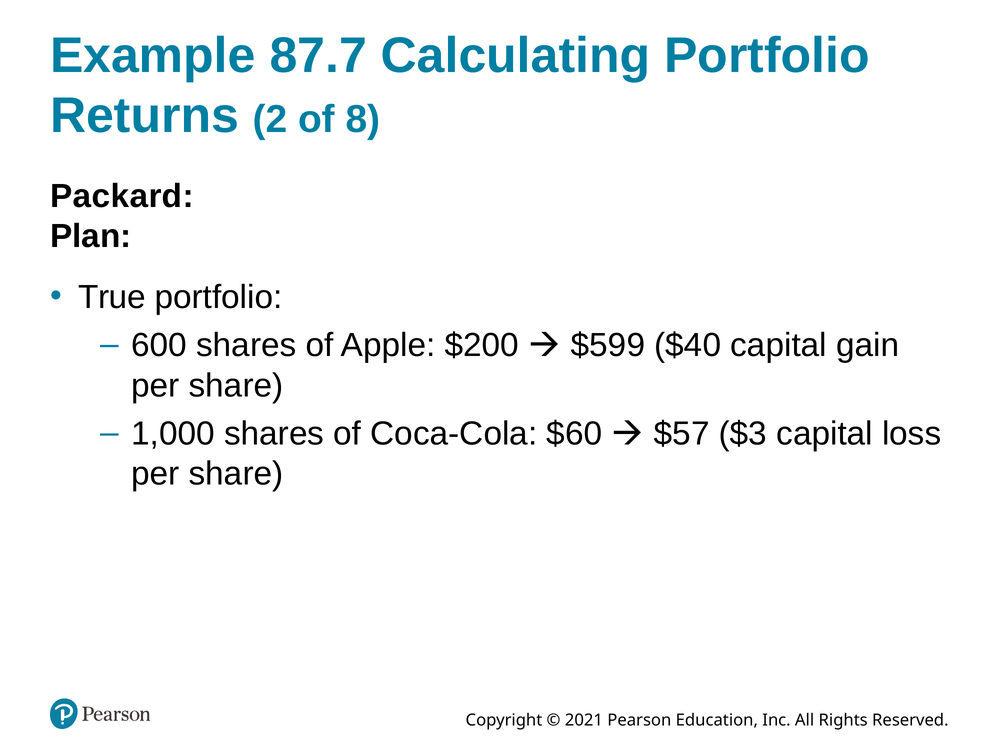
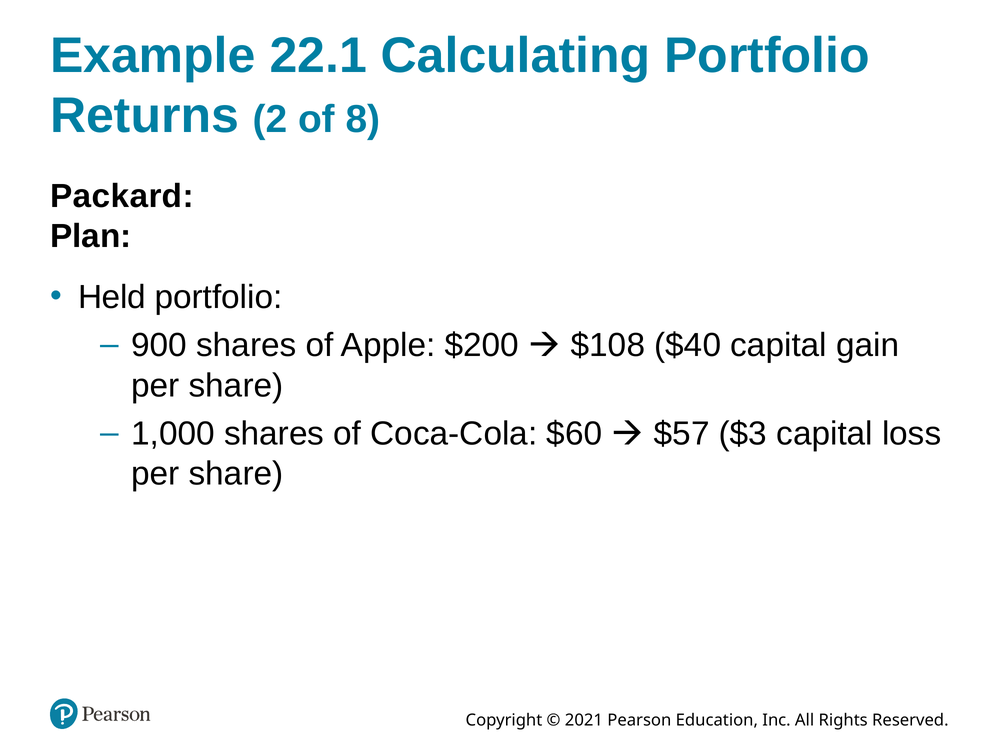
87.7: 87.7 -> 22.1
True: True -> Held
600: 600 -> 900
$599: $599 -> $108
